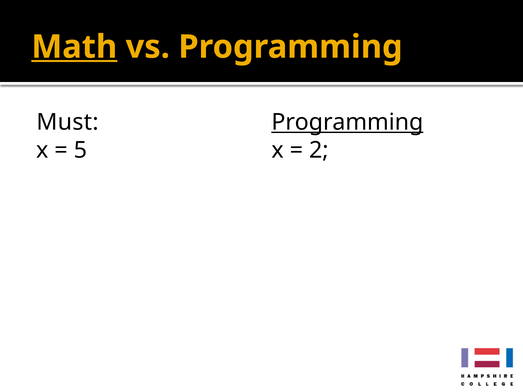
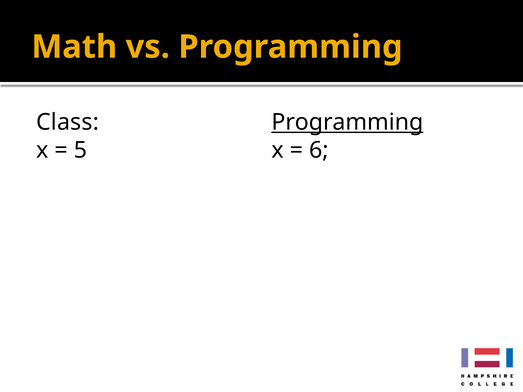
Math underline: present -> none
Must: Must -> Class
2: 2 -> 6
